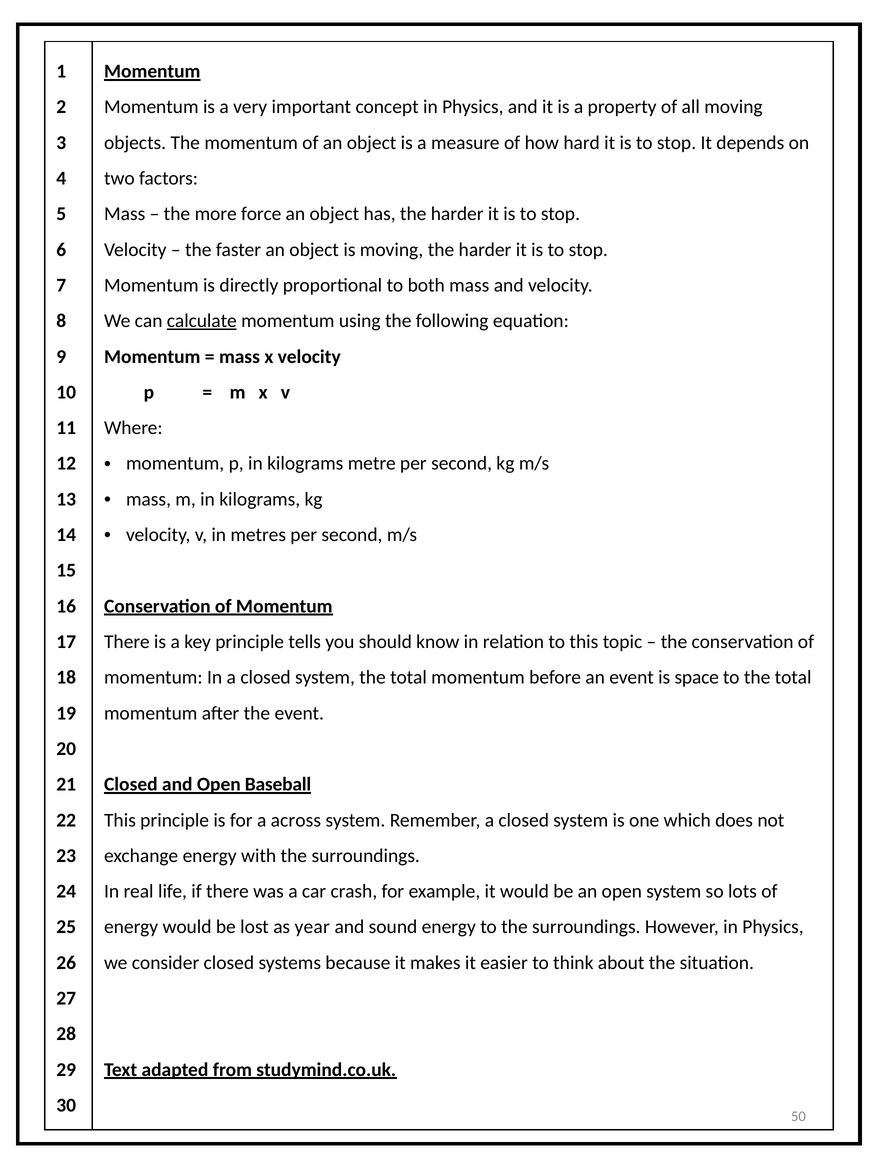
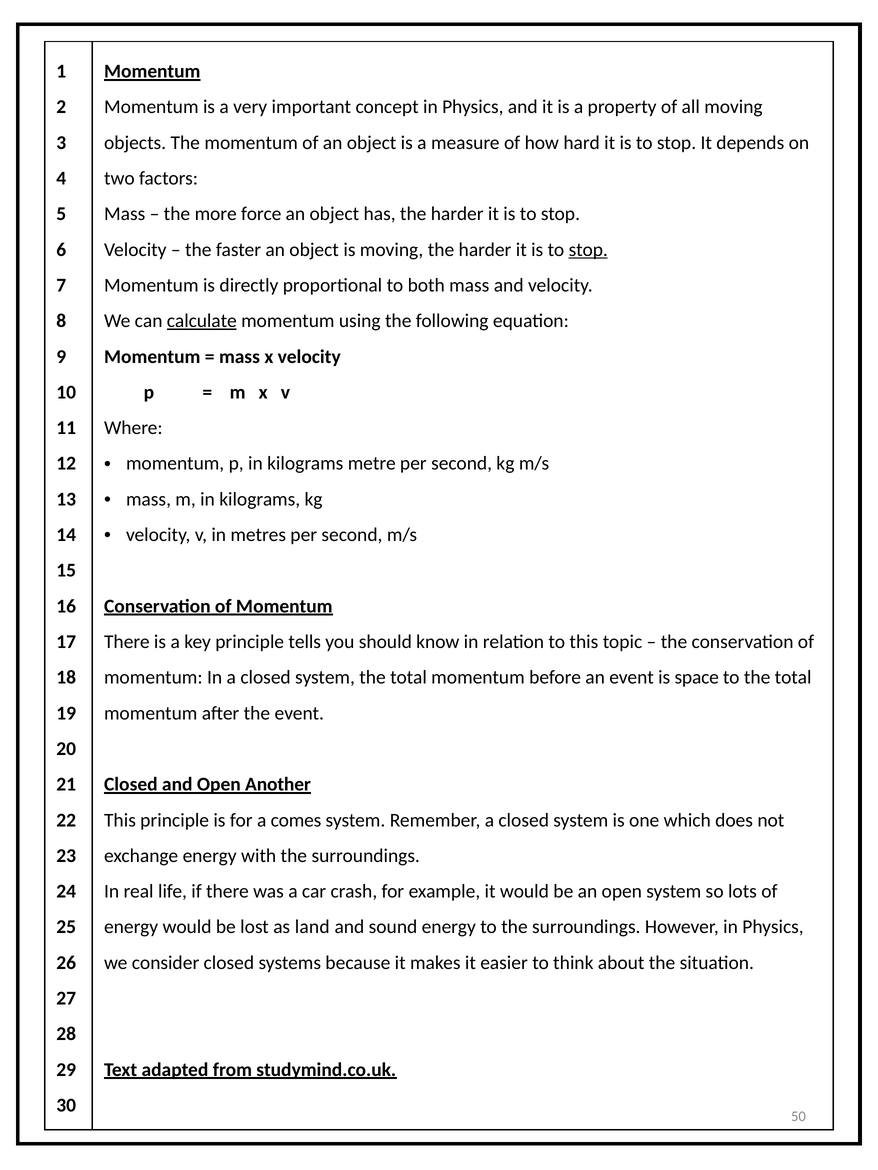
stop at (588, 250) underline: none -> present
Baseball: Baseball -> Another
across: across -> comes
year: year -> land
